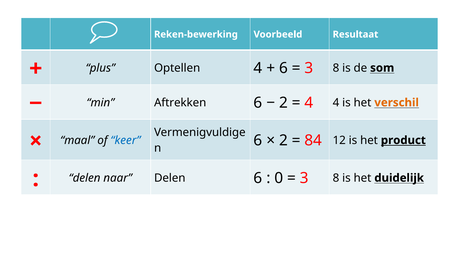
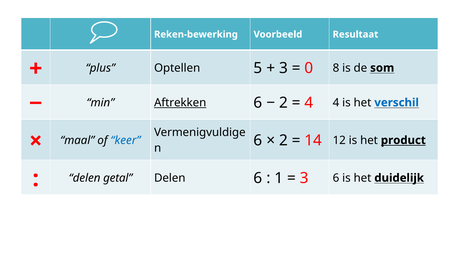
Optellen 4: 4 -> 5
6 at (283, 68): 6 -> 3
3 at (309, 68): 3 -> 0
Aftrekken underline: none -> present
verschil colour: orange -> blue
84: 84 -> 14
naar: naar -> getal
0: 0 -> 1
8 at (336, 178): 8 -> 6
